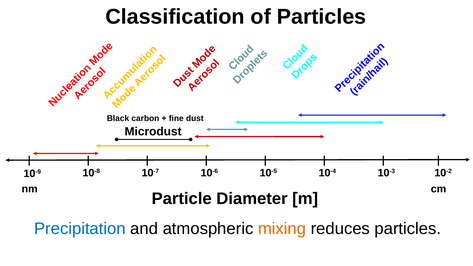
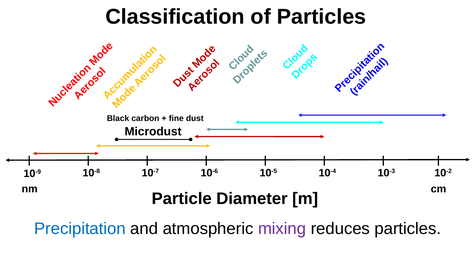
mixing colour: orange -> purple
